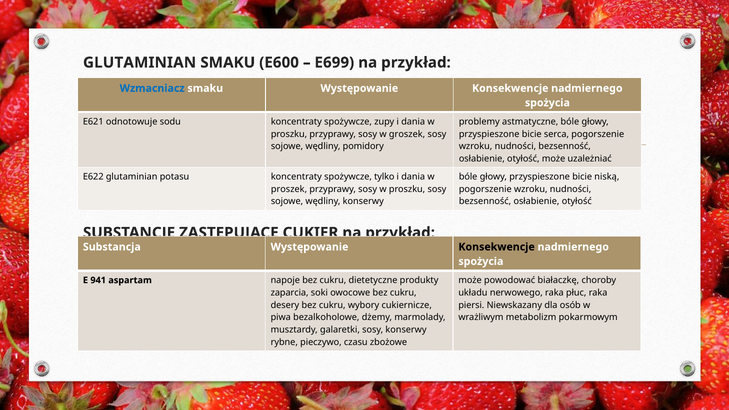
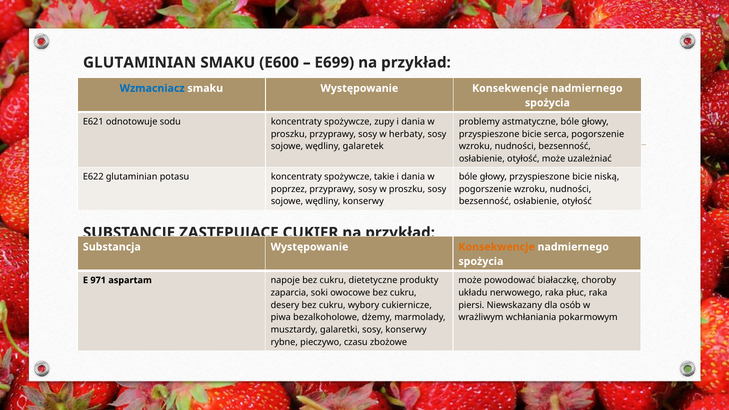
groszek: groszek -> herbaty
pomidory: pomidory -> galaretek
tylko: tylko -> takie
proszek: proszek -> poprzez
Konsekwencje at (497, 247) colour: black -> orange
941: 941 -> 971
metabolizm: metabolizm -> wchłaniania
